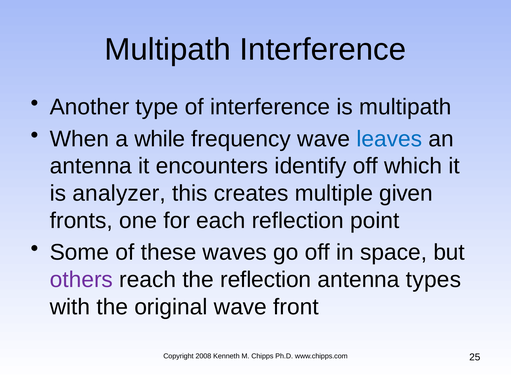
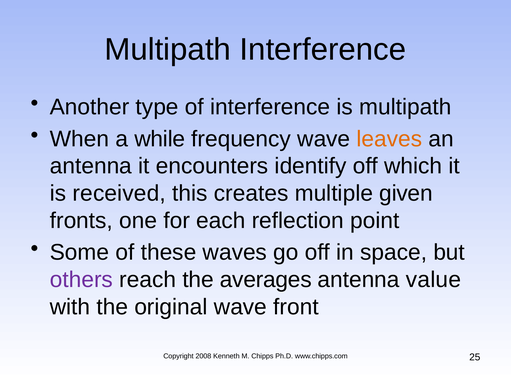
leaves colour: blue -> orange
analyzer: analyzer -> received
the reflection: reflection -> averages
types: types -> value
